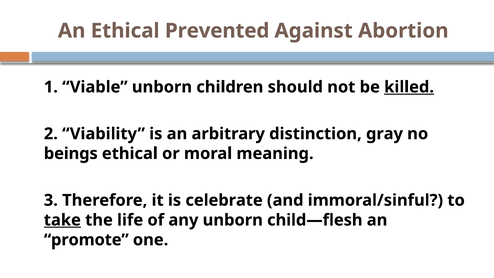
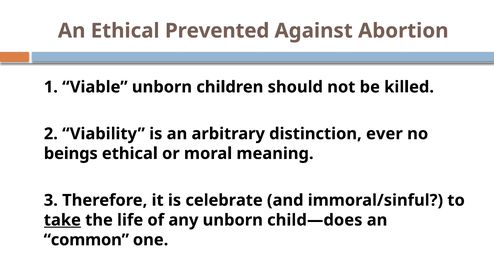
killed underline: present -> none
gray: gray -> ever
child—flesh: child—flesh -> child—does
promote: promote -> common
